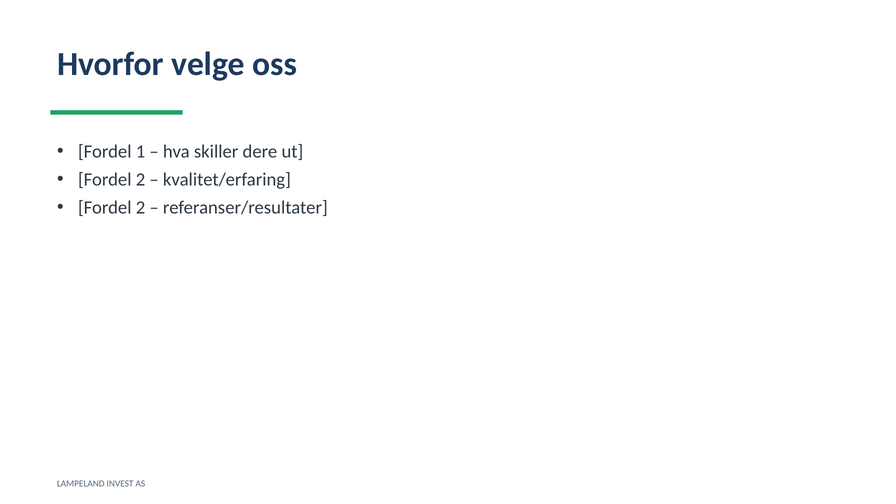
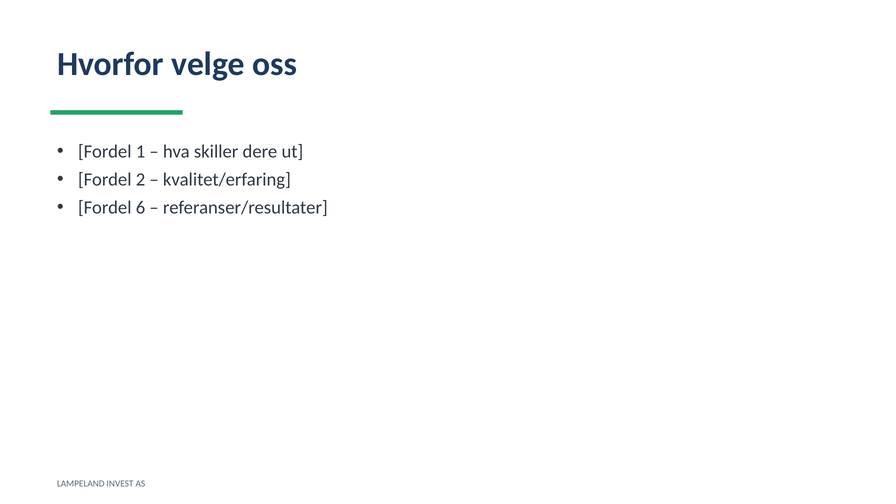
2 at (141, 208): 2 -> 6
